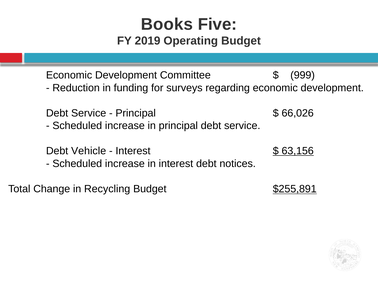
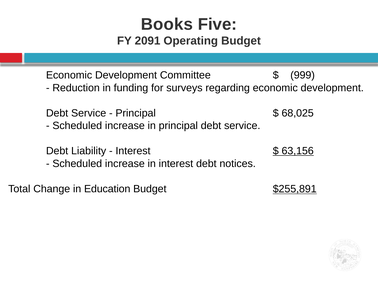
2019: 2019 -> 2091
66,026: 66,026 -> 68,025
Vehicle: Vehicle -> Liability
Recycling: Recycling -> Education
